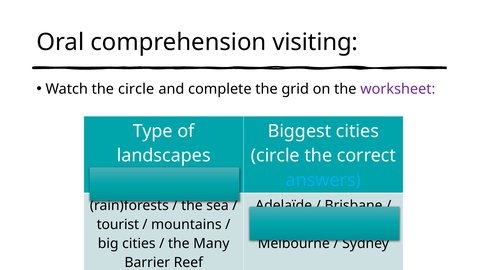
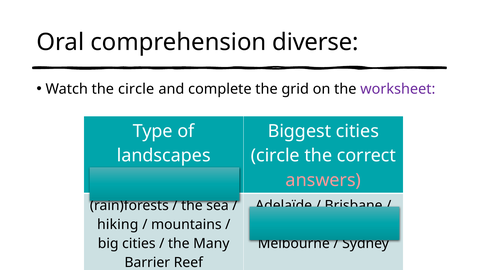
visiting: visiting -> diverse
answers colour: light blue -> pink
tourist: tourist -> hiking
